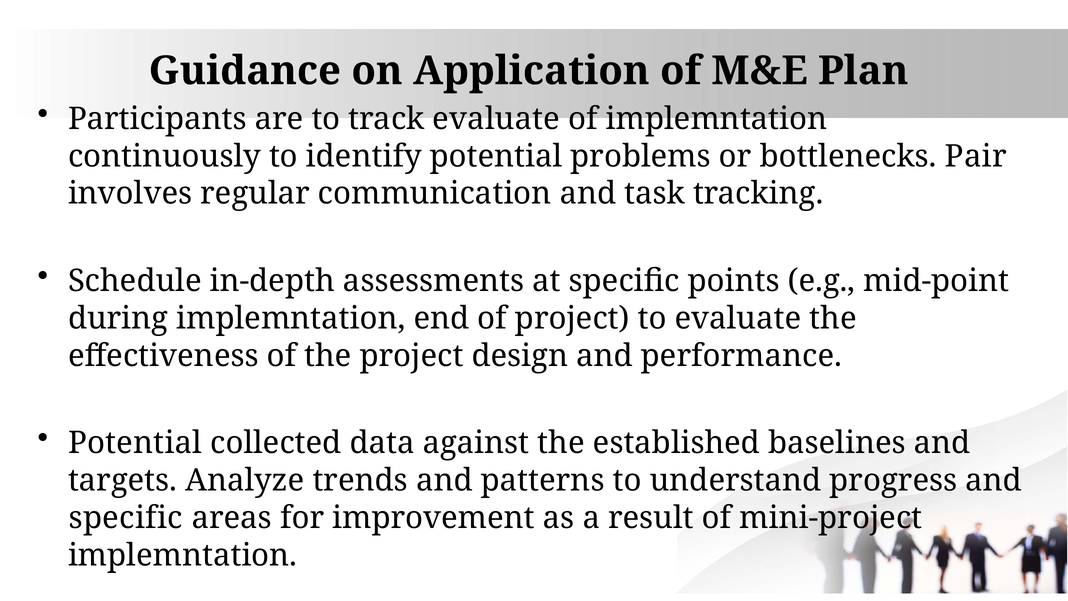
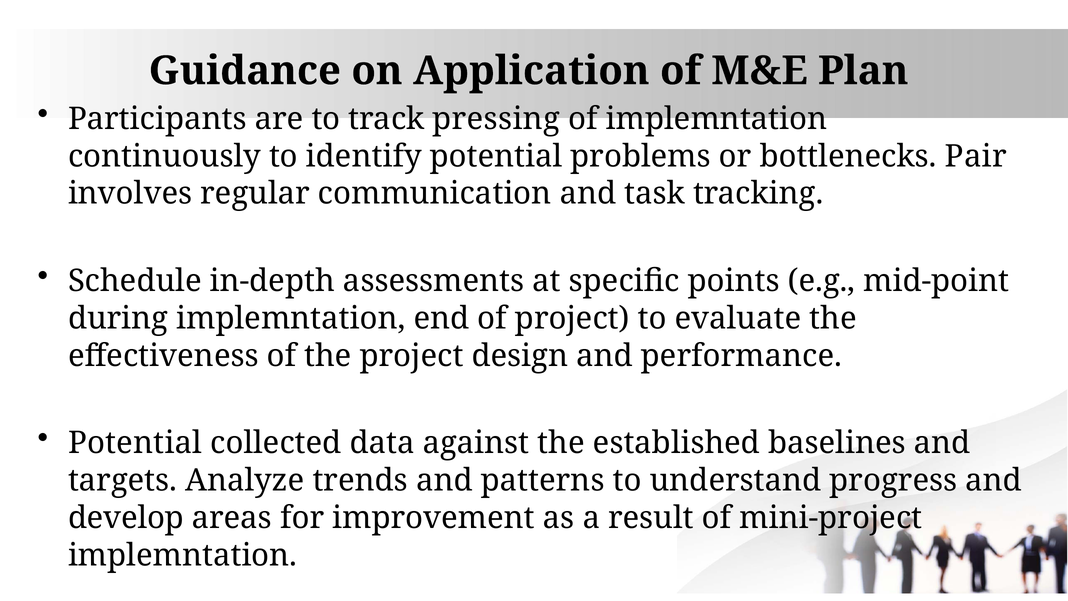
track evaluate: evaluate -> pressing
specific at (126, 518): specific -> develop
